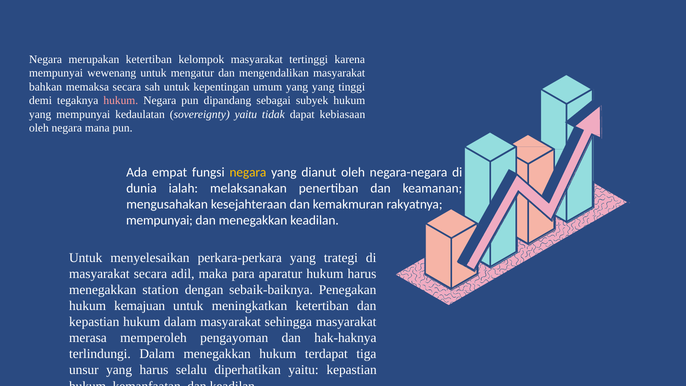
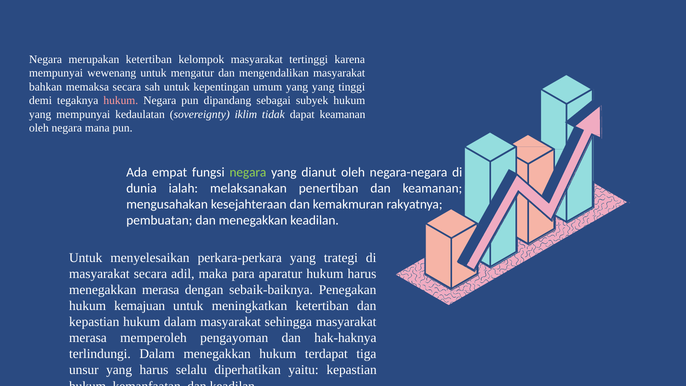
sovereignty yaitu: yaitu -> iklim
dapat kebiasaan: kebiasaan -> keamanan
negara at (248, 172) colour: yellow -> light green
mempunyai at (159, 220): mempunyai -> pembuatan
menegakkan station: station -> merasa
